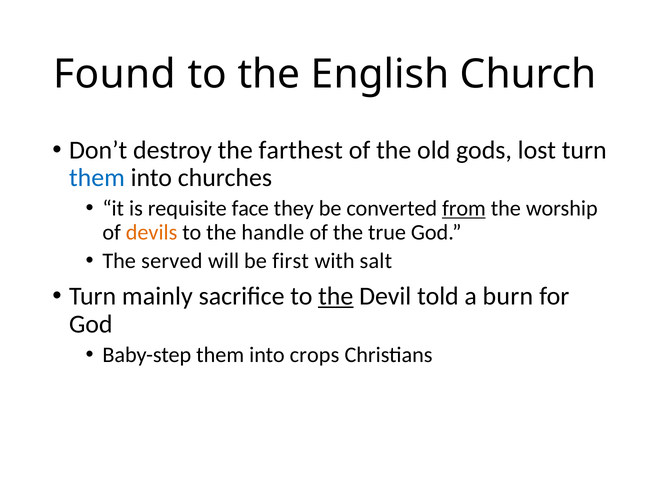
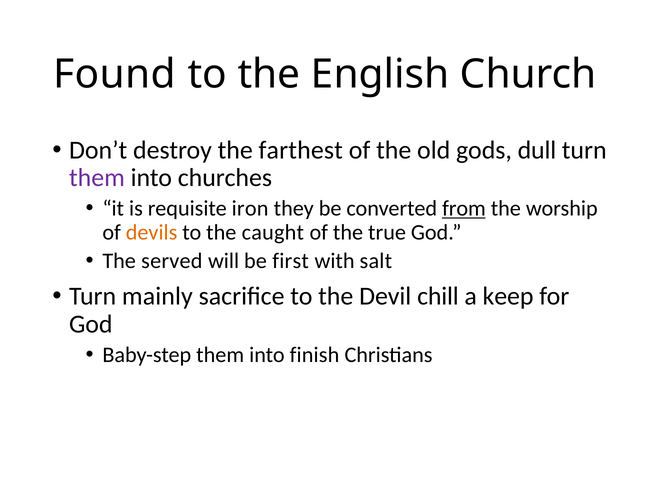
lost: lost -> dull
them at (97, 178) colour: blue -> purple
face: face -> iron
handle: handle -> caught
the at (336, 296) underline: present -> none
told: told -> chill
burn: burn -> keep
crops: crops -> finish
